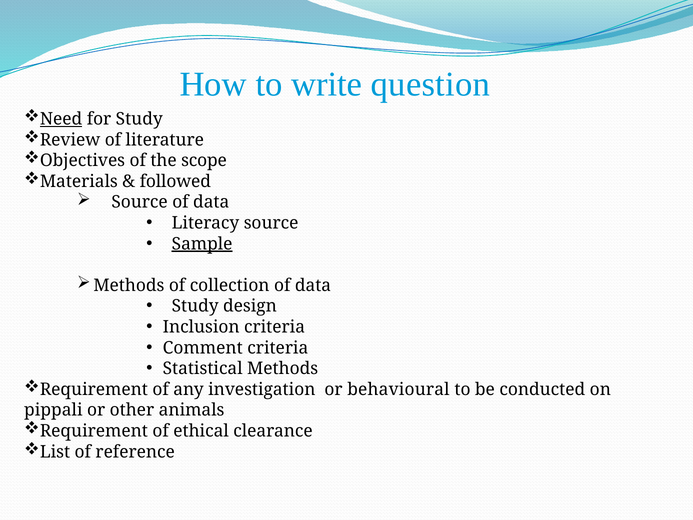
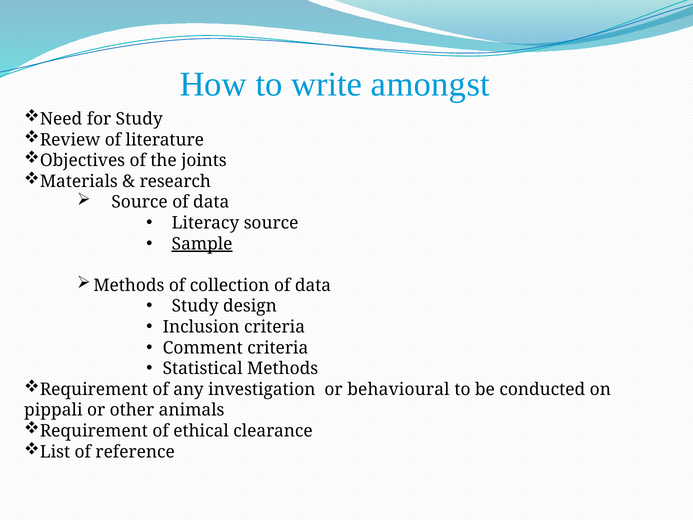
question: question -> amongst
Need underline: present -> none
scope: scope -> joints
followed: followed -> research
